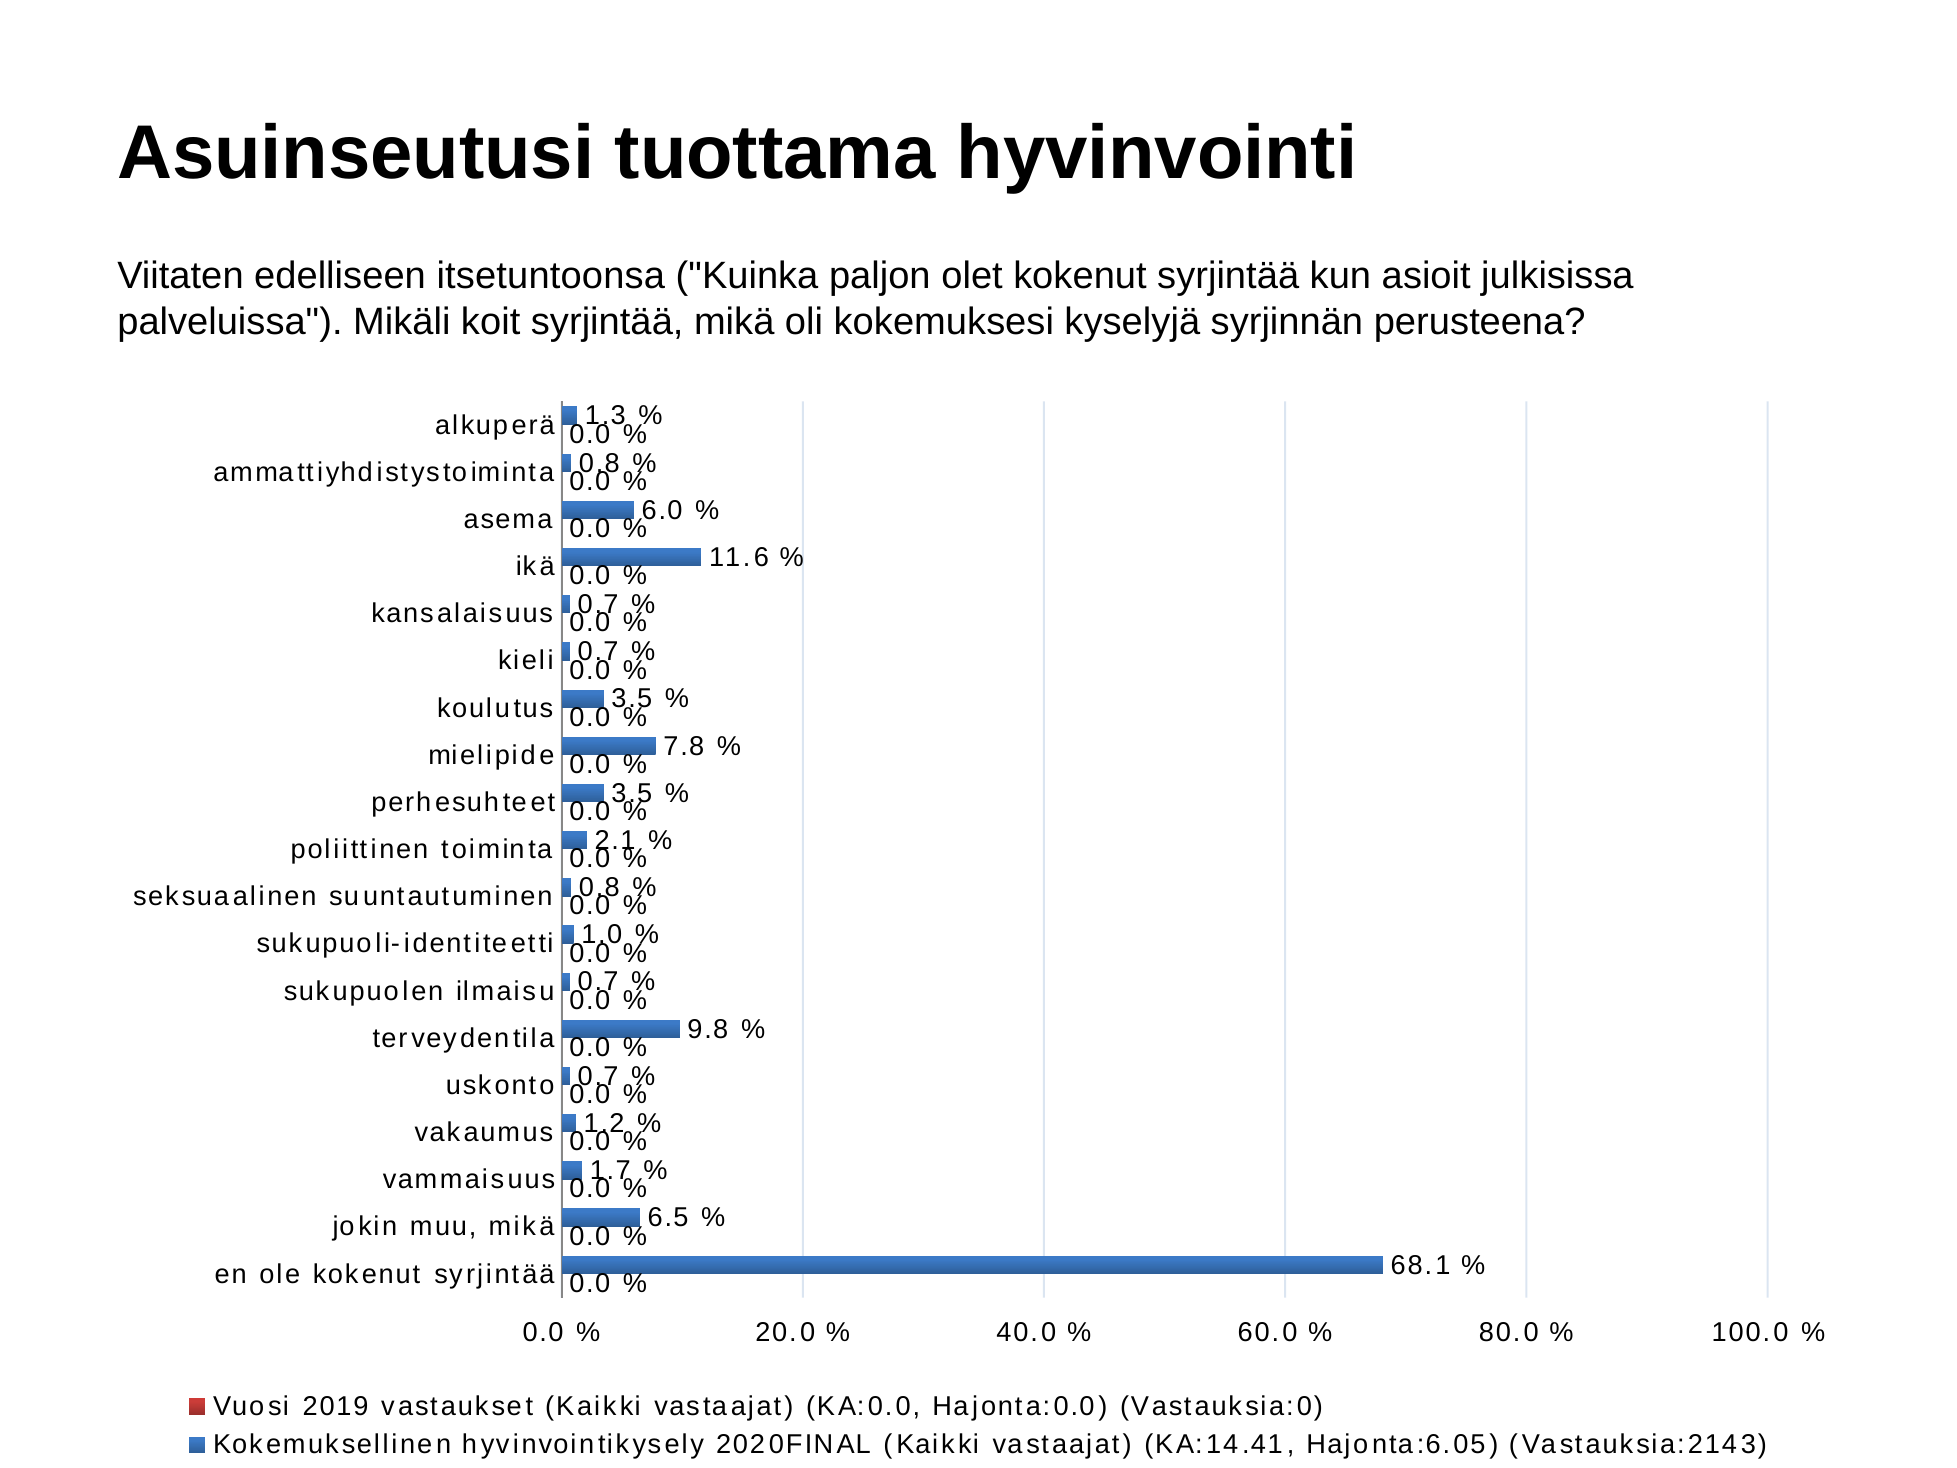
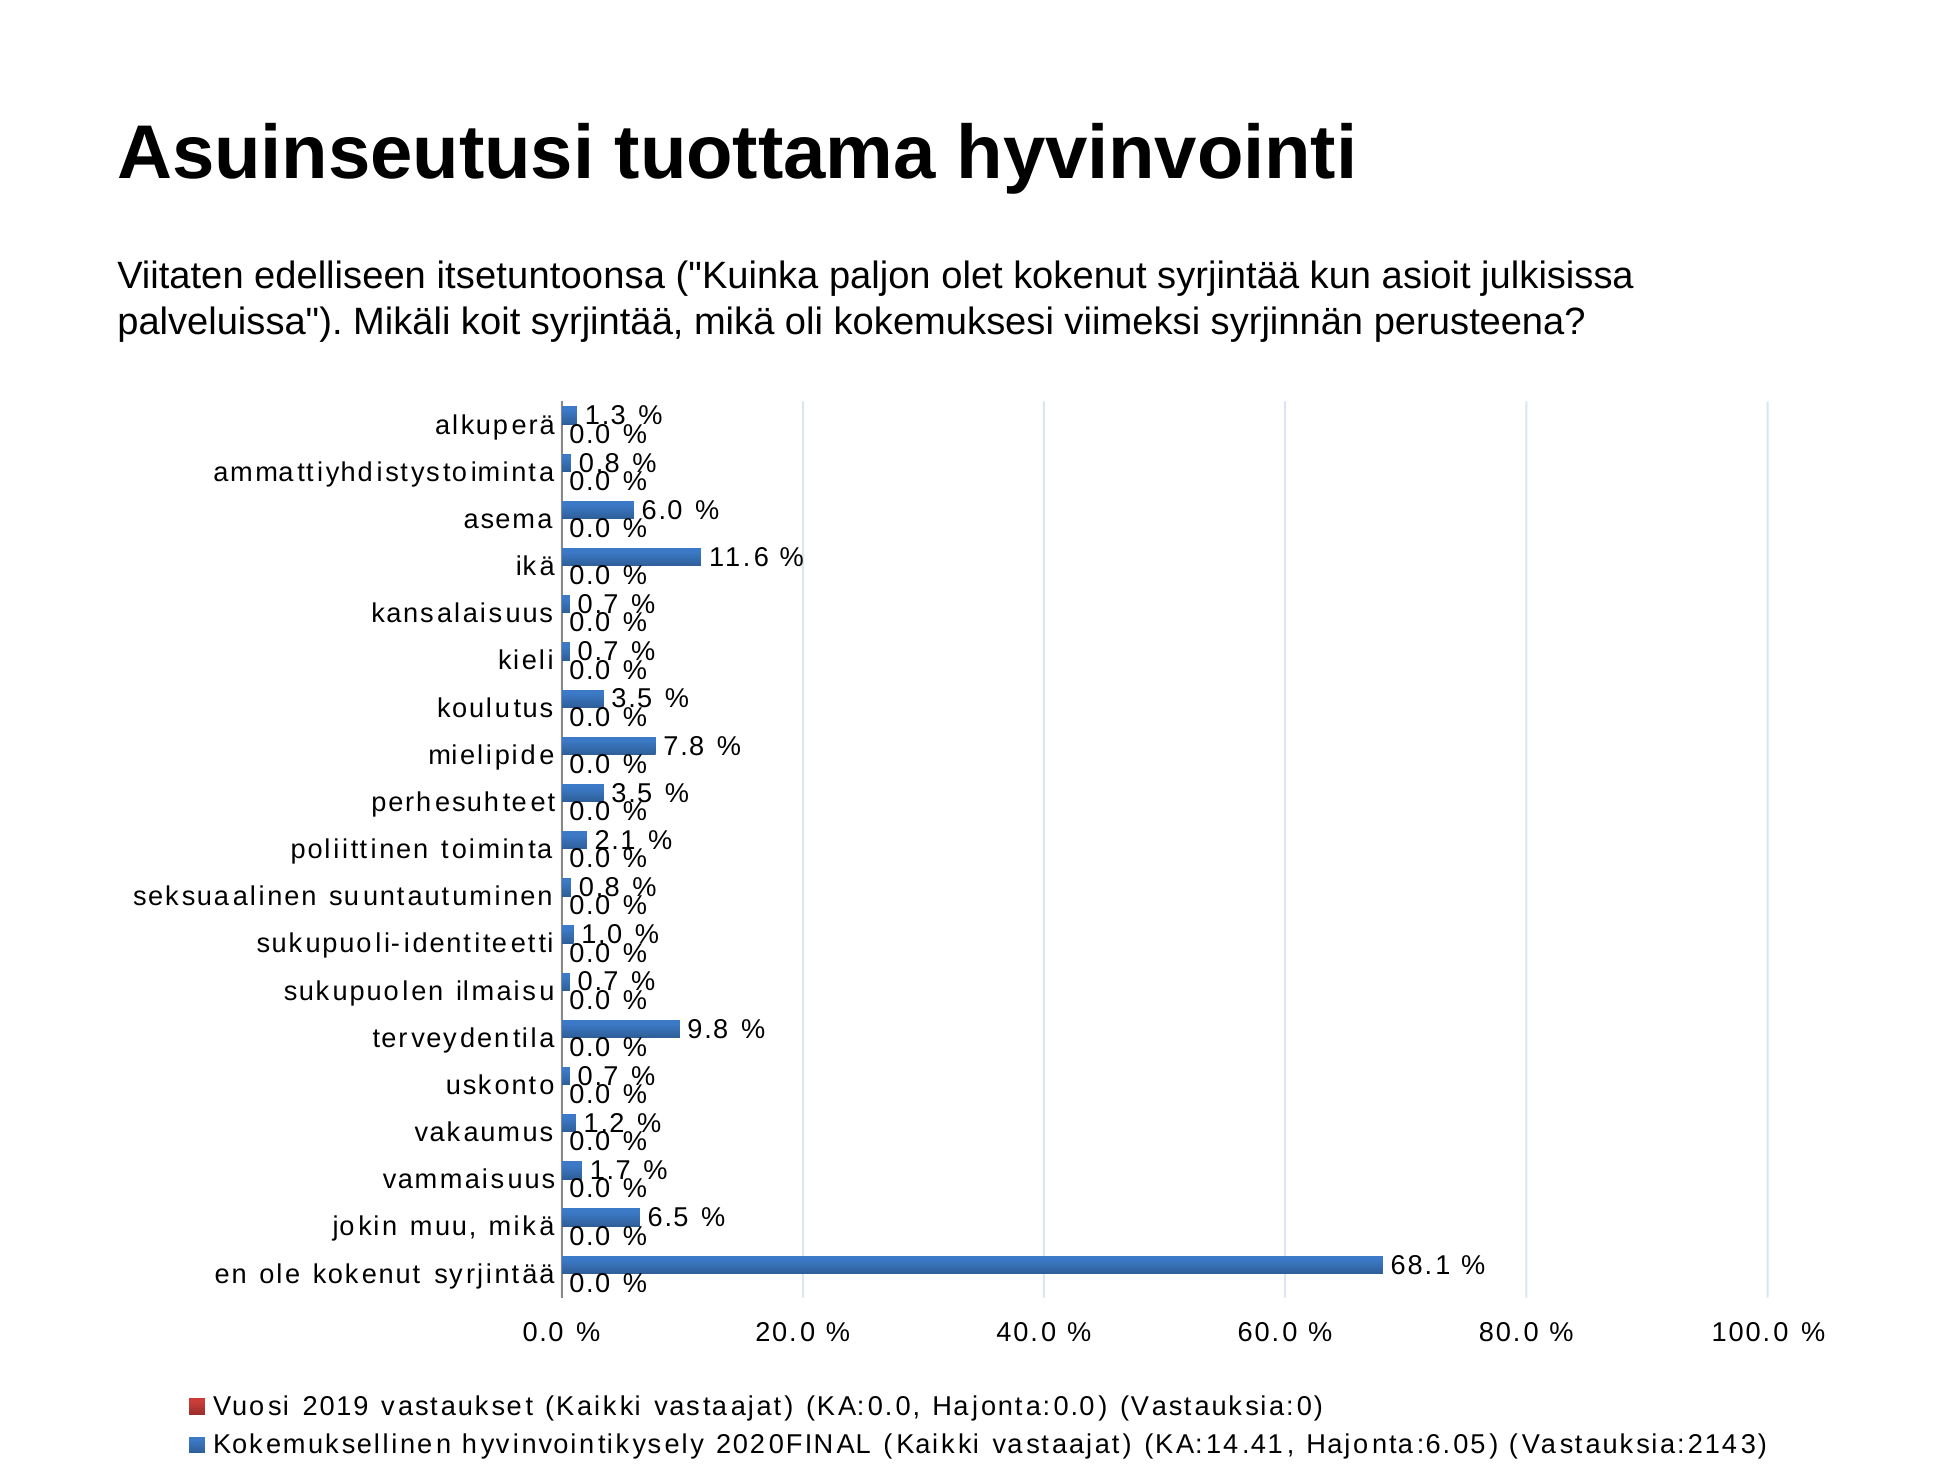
kyselyjä: kyselyjä -> viimeksi
